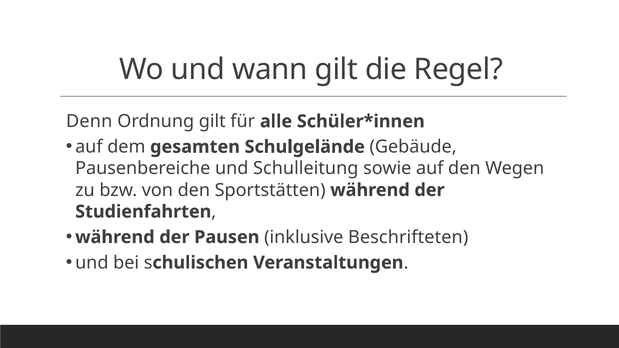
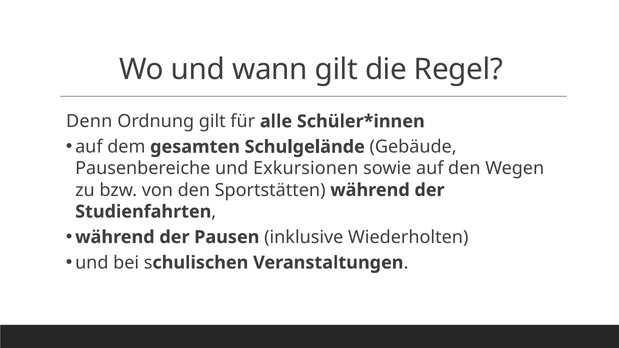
Schulleitung: Schulleitung -> Exkursionen
Beschrifteten: Beschrifteten -> Wiederholten
